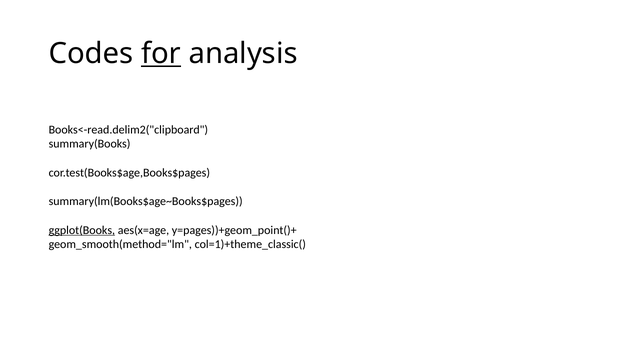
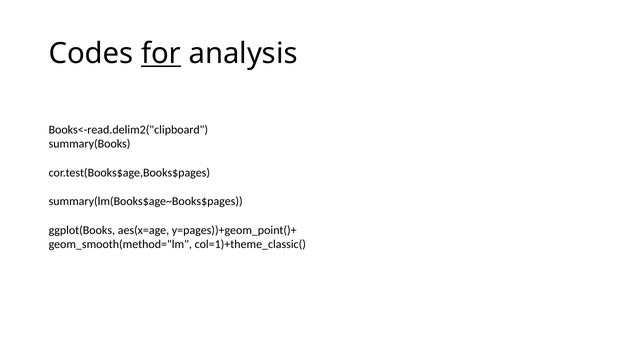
ggplot(Books underline: present -> none
